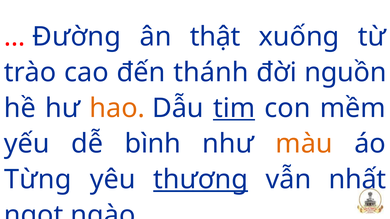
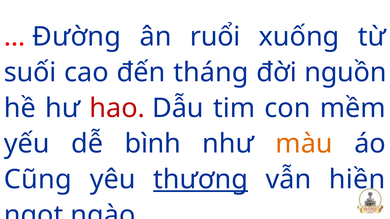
thật: thật -> ruổi
trào: trào -> suối
thánh: thánh -> tháng
hao colour: orange -> red
tim underline: present -> none
Từng: Từng -> Cũng
nhất: nhất -> hiền
